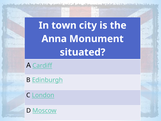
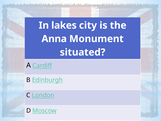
town: town -> lakes
